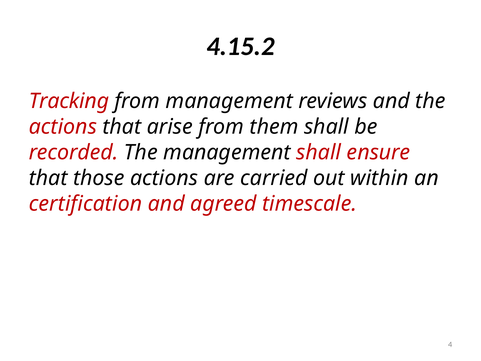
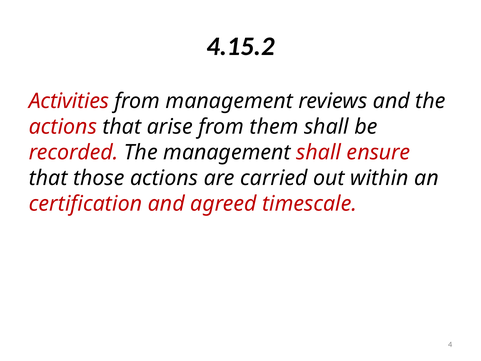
Tracking: Tracking -> Activities
